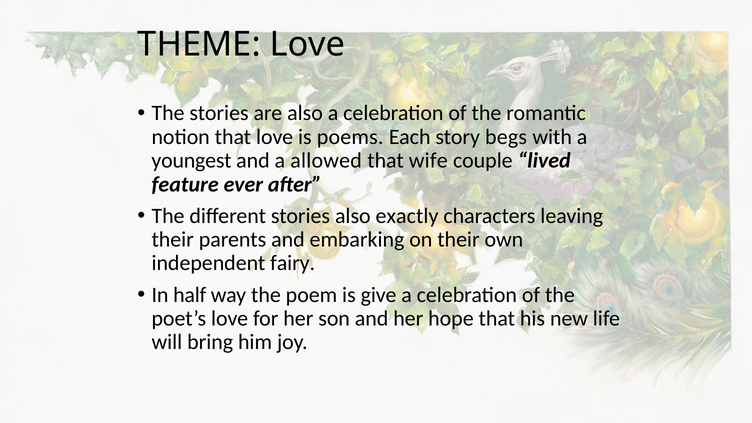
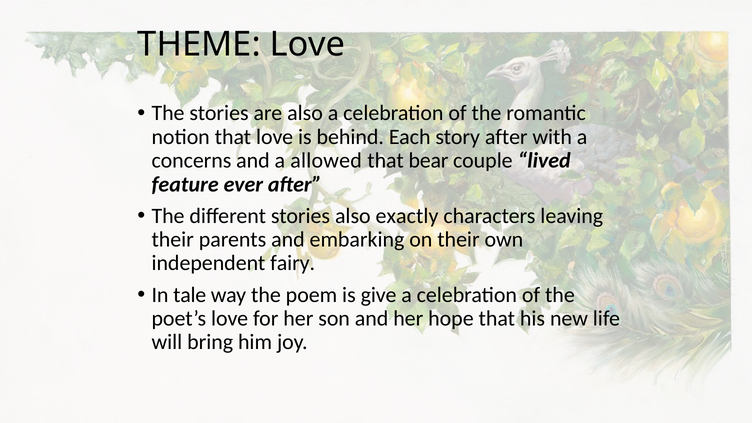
poems: poems -> behind
story begs: begs -> after
youngest: youngest -> concerns
wife: wife -> bear
half: half -> tale
